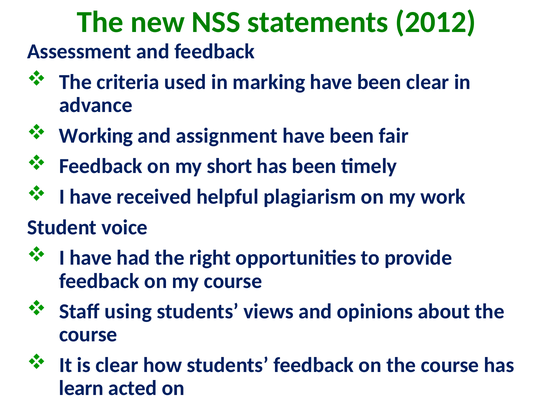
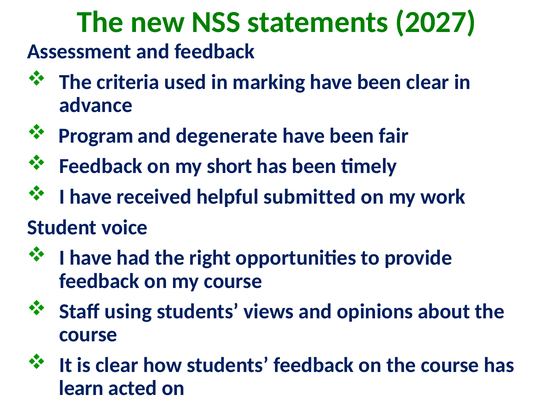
2012: 2012 -> 2027
Working: Working -> Program
assignment: assignment -> degenerate
plagiarism: plagiarism -> submitted
